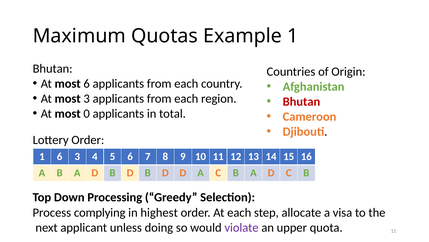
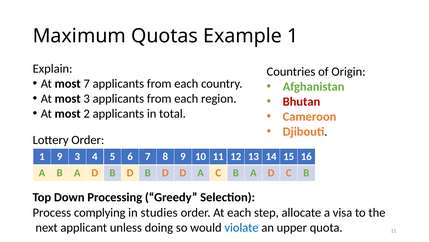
Bhutan at (53, 68): Bhutan -> Explain
most 6: 6 -> 7
0: 0 -> 2
1 6: 6 -> 9
highest: highest -> studies
violate colour: purple -> blue
